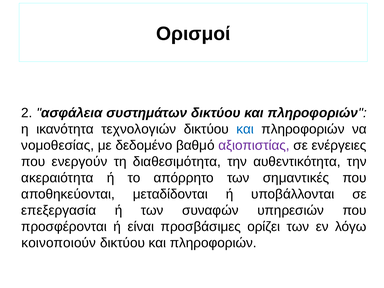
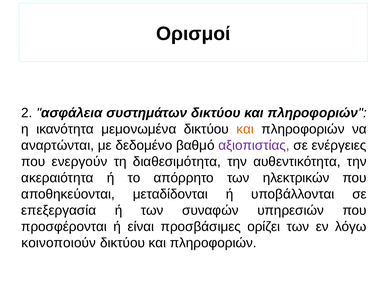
τεχνολογιών: τεχνολογιών -> μεμονωμένα
και at (245, 129) colour: blue -> orange
νομοθεσίας: νομοθεσίας -> αναρτώνται
σημαντικές: σημαντικές -> ηλεκτρικών
